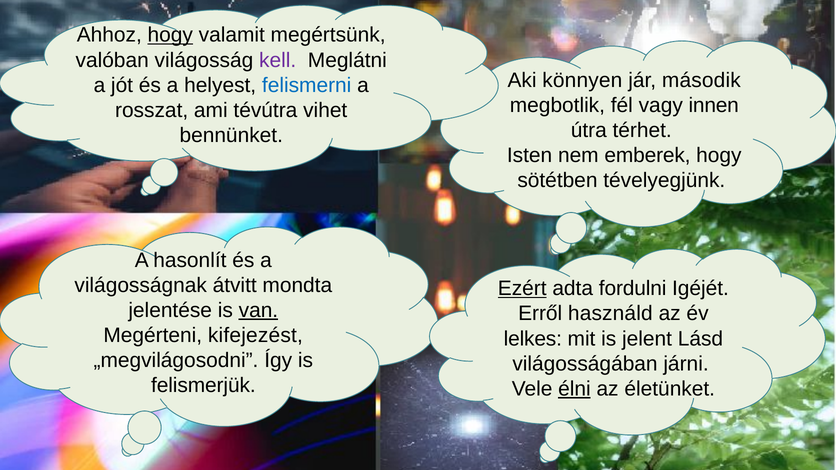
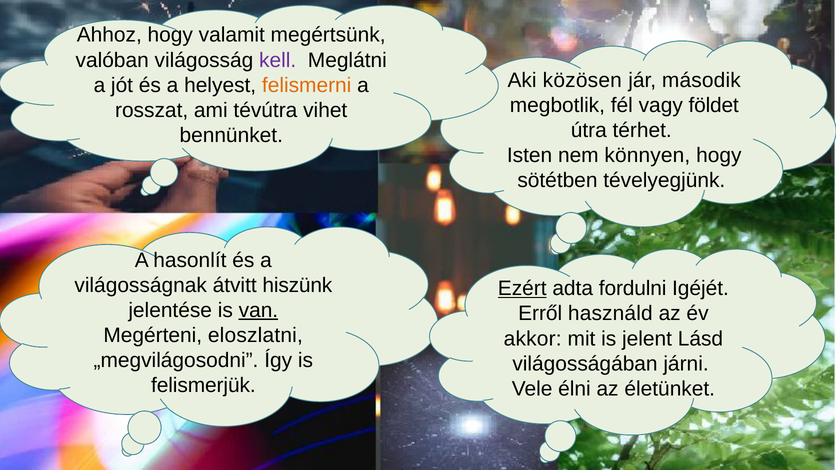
hogy at (170, 35) underline: present -> none
könnyen: könnyen -> közösen
felismerni colour: blue -> orange
innen: innen -> földet
emberek: emberek -> könnyen
mondta: mondta -> hiszünk
kifejezést: kifejezést -> eloszlatni
lelkes: lelkes -> akkor
élni underline: present -> none
